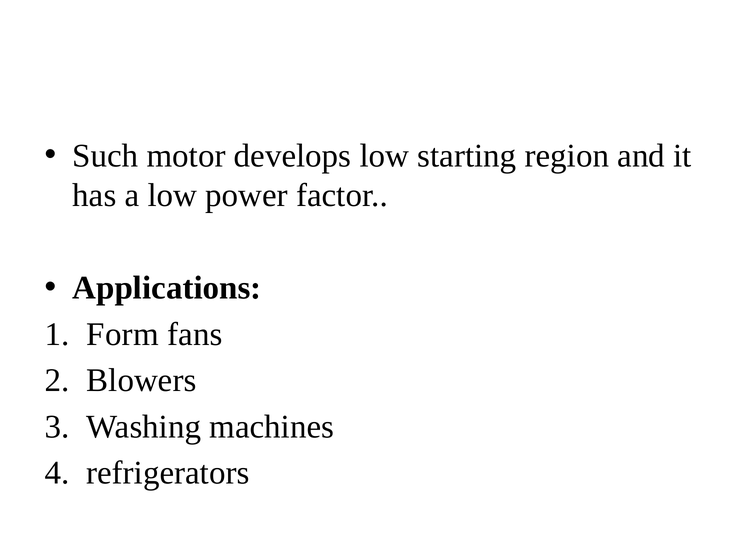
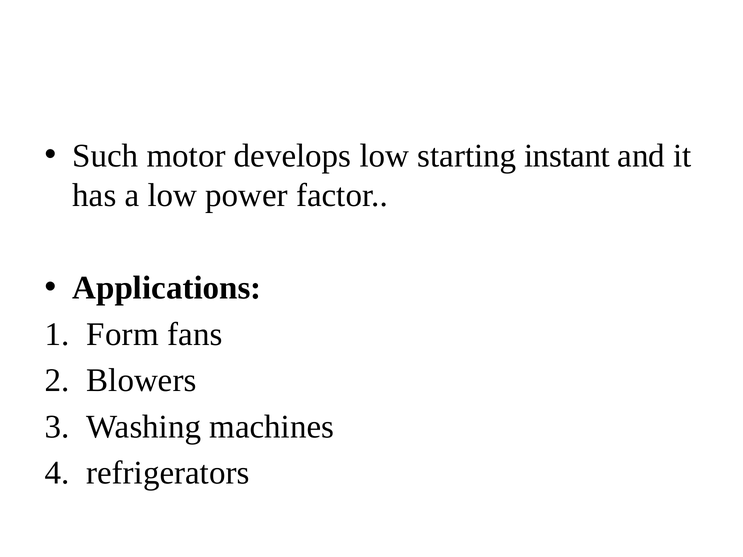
region: region -> instant
